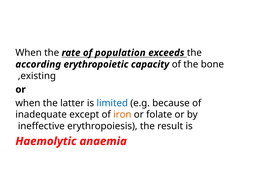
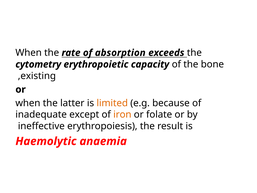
population: population -> absorption
according: according -> cytometry
limited colour: blue -> orange
